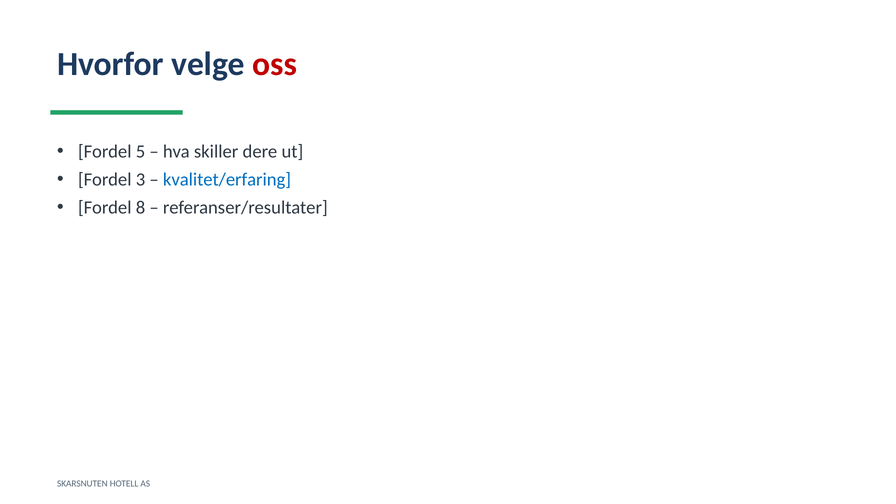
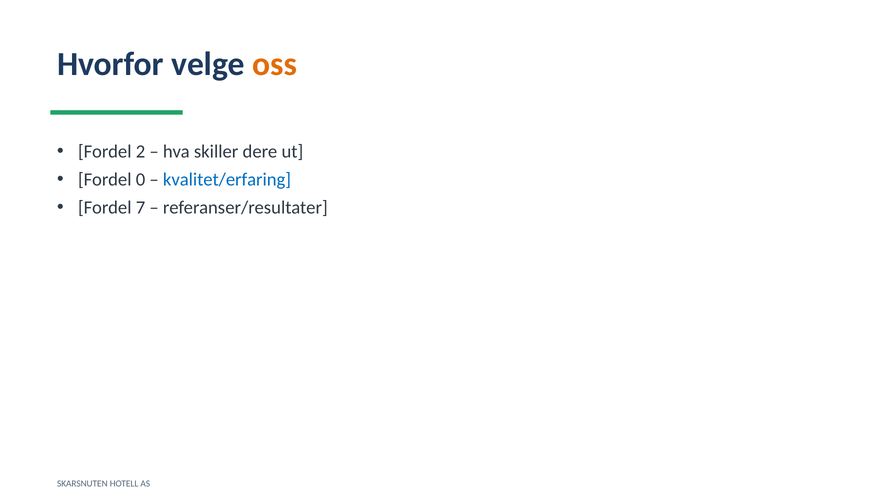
oss colour: red -> orange
5: 5 -> 2
3: 3 -> 0
8: 8 -> 7
